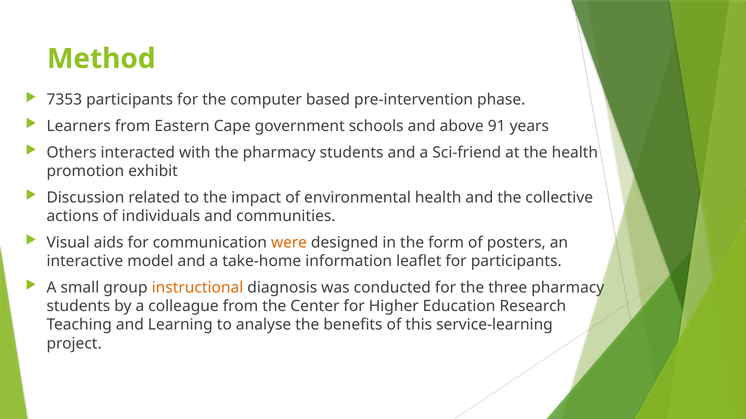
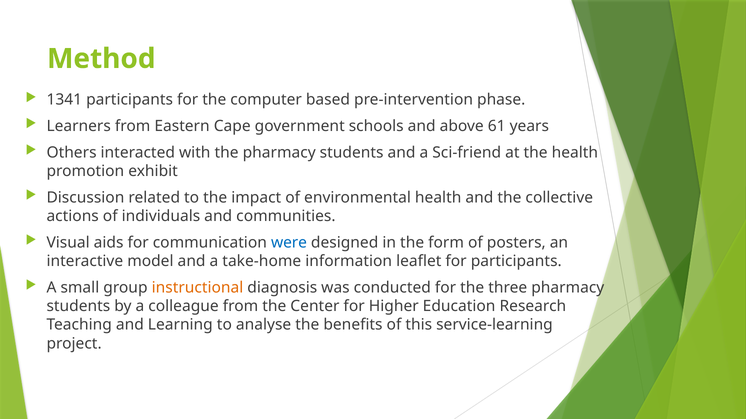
7353: 7353 -> 1341
91: 91 -> 61
were colour: orange -> blue
